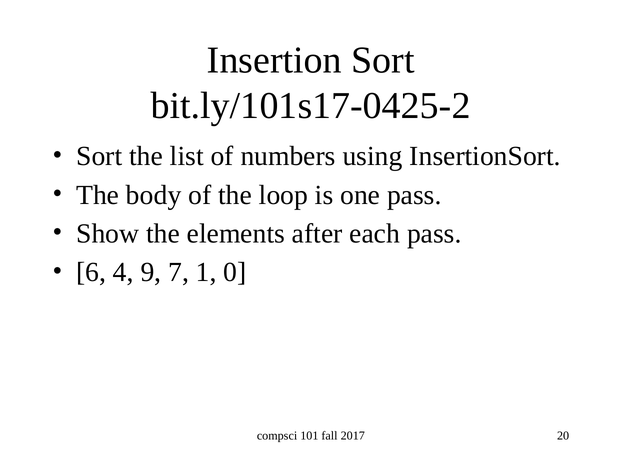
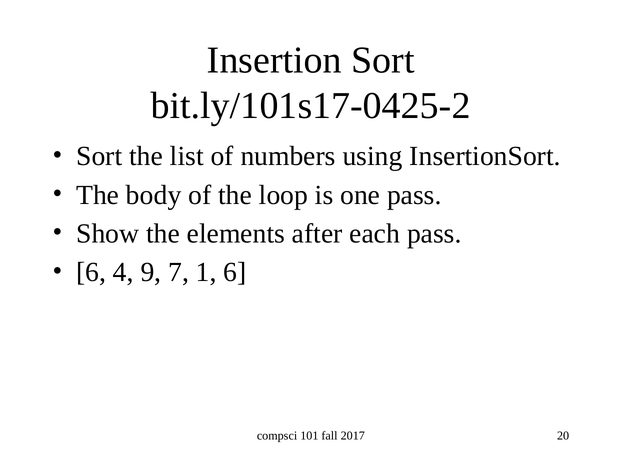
1 0: 0 -> 6
